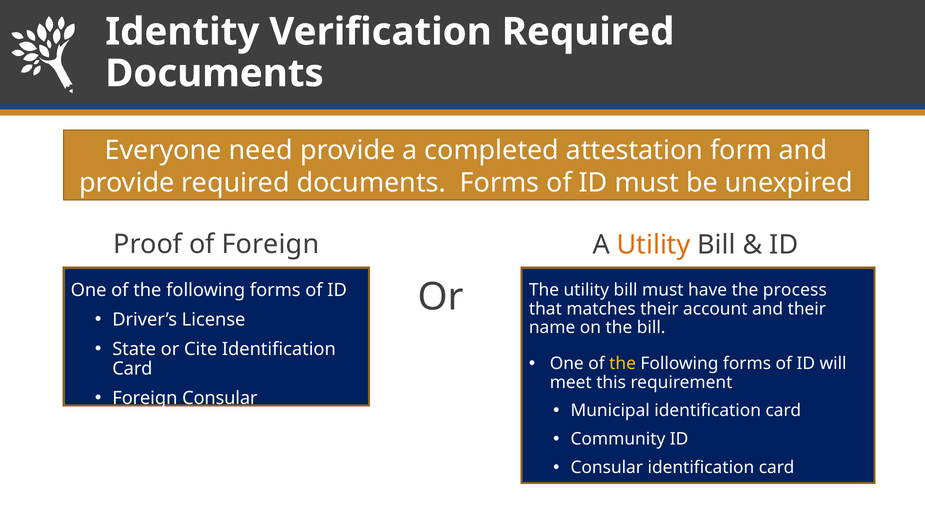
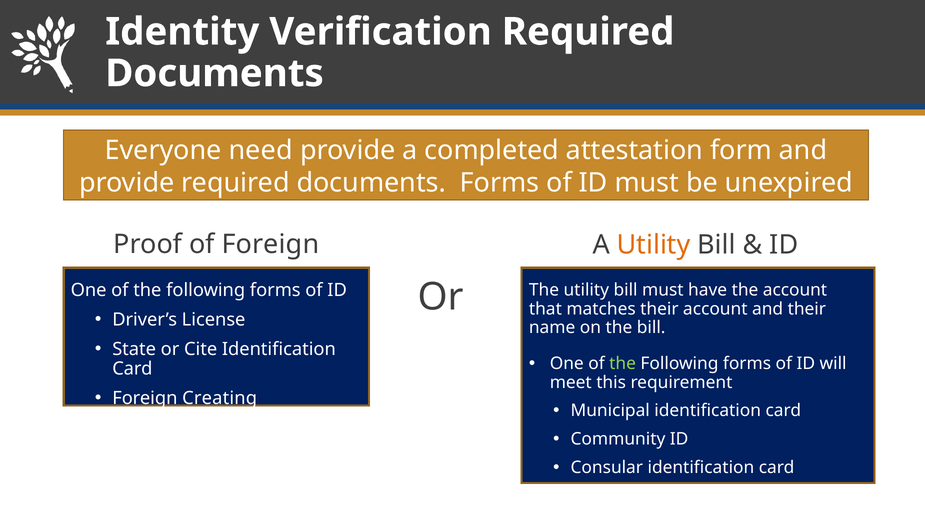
the process: process -> account
the at (623, 364) colour: yellow -> light green
Foreign Consular: Consular -> Creating
